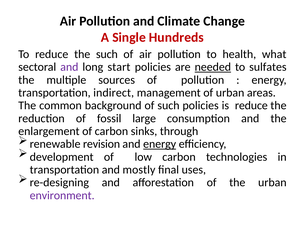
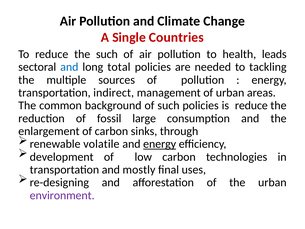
Hundreds: Hundreds -> Countries
what: what -> leads
and at (69, 67) colour: purple -> blue
start: start -> total
needed underline: present -> none
sulfates: sulfates -> tackling
revision: revision -> volatile
